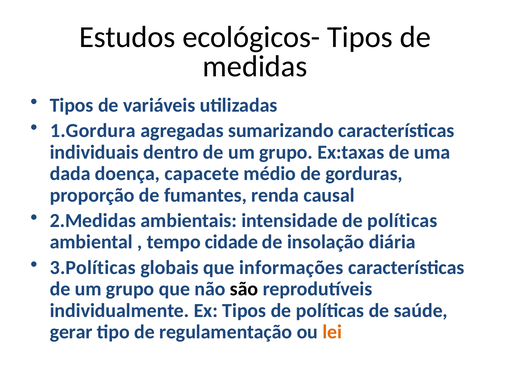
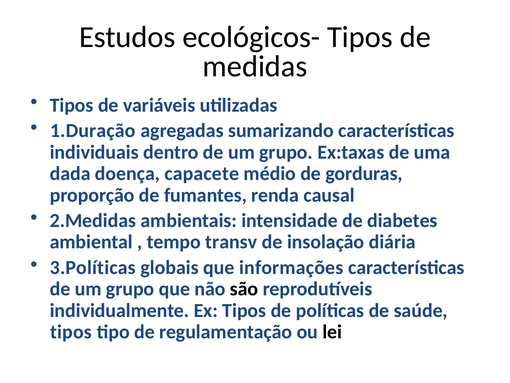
1.Gordura: 1.Gordura -> 1.Duração
intensidade de políticas: políticas -> diabetes
cidade: cidade -> transv
gerar at (71, 332): gerar -> tipos
lei colour: orange -> black
